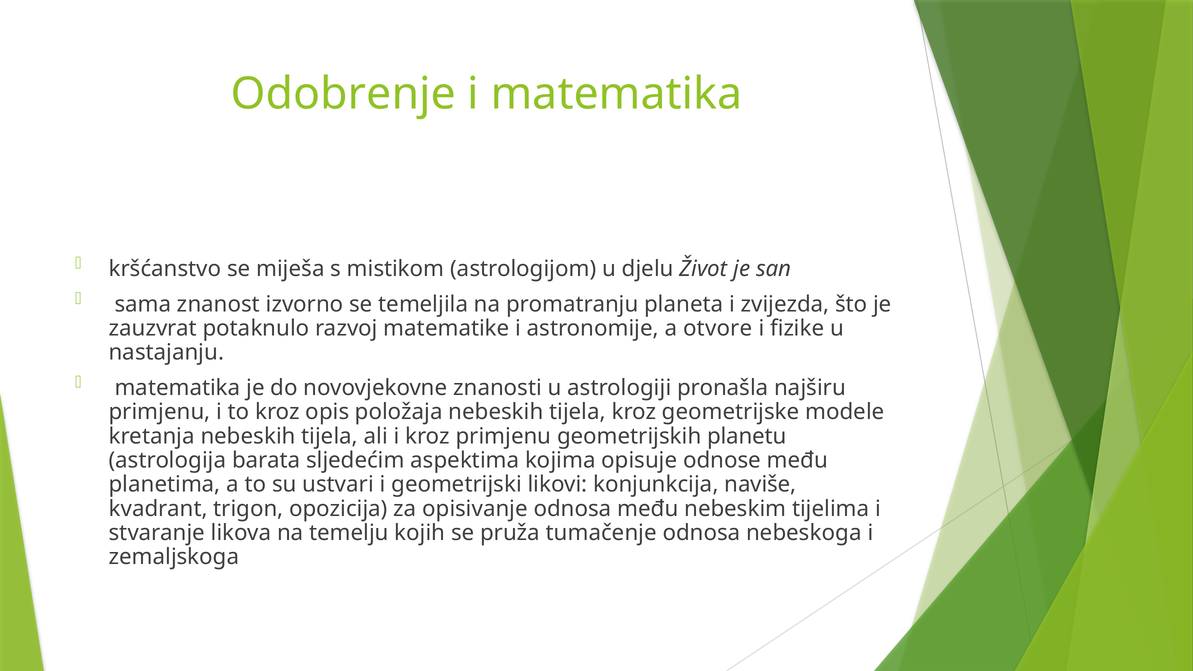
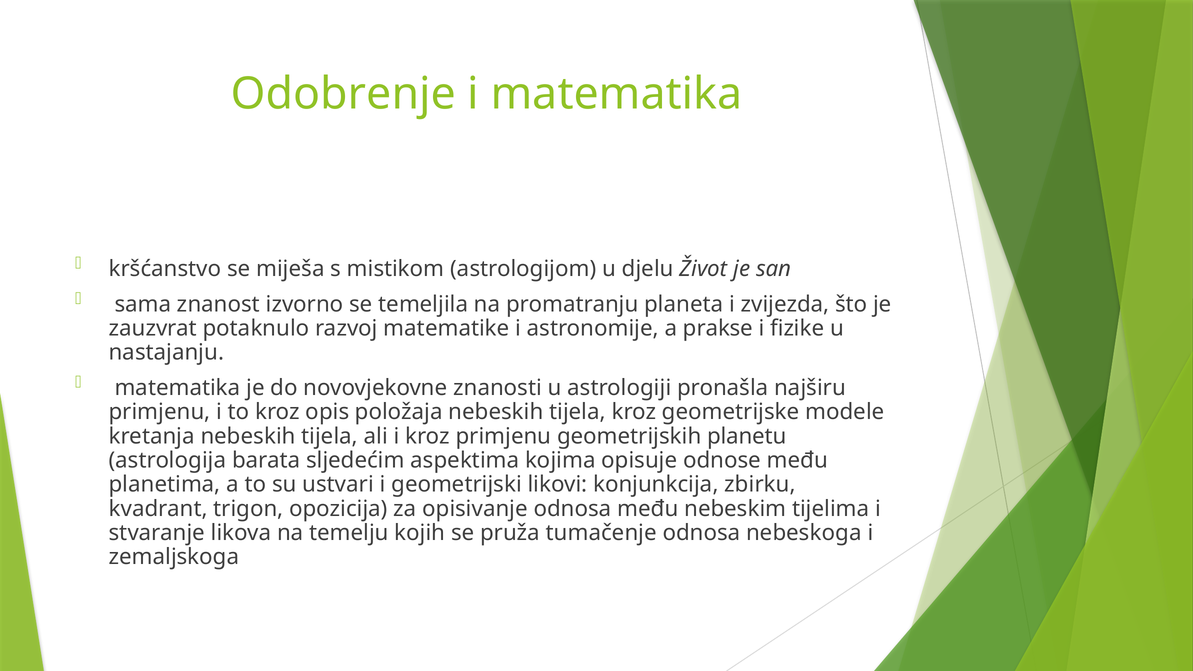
otvore: otvore -> prakse
naviše: naviše -> zbirku
